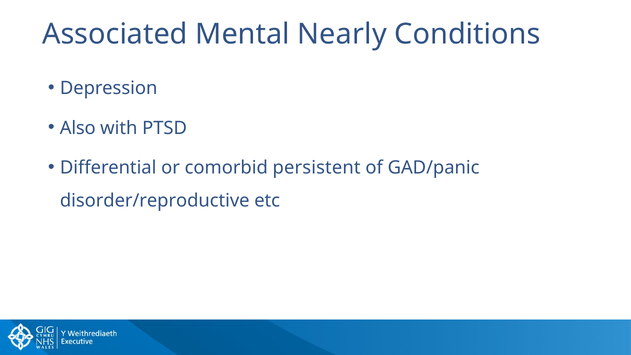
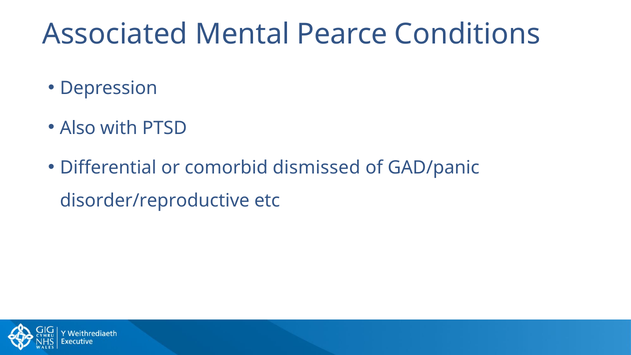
Nearly: Nearly -> Pearce
persistent: persistent -> dismissed
